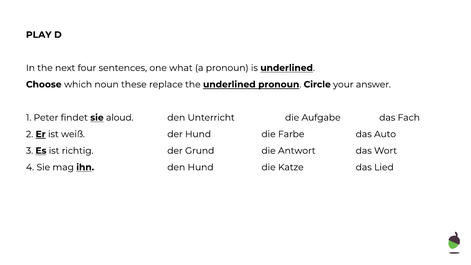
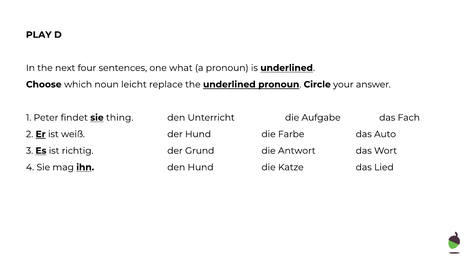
these: these -> leicht
aloud: aloud -> thing
